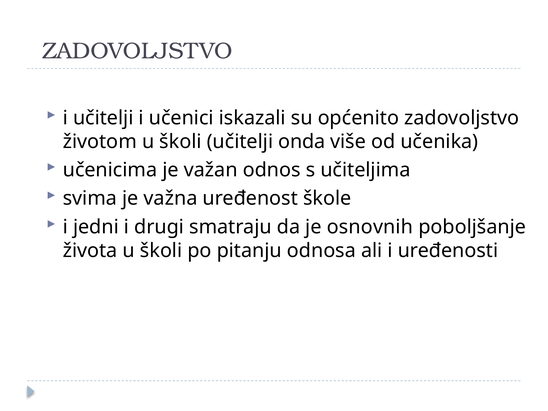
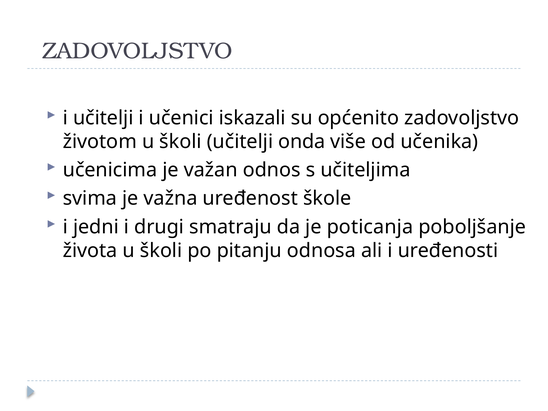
osnovnih: osnovnih -> poticanja
